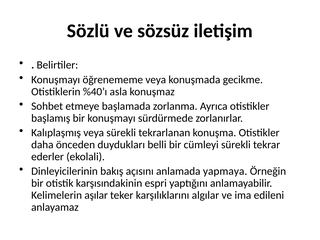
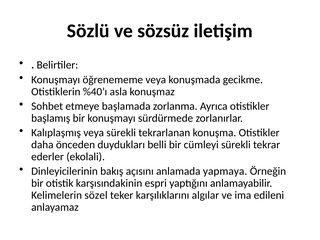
aşılar: aşılar -> sözel
